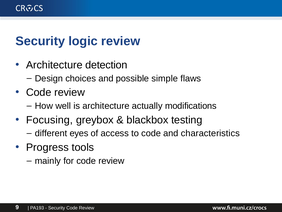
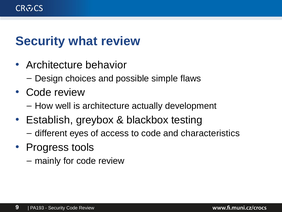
logic: logic -> what
detection: detection -> behavior
modifications: modifications -> development
Focusing: Focusing -> Establish
